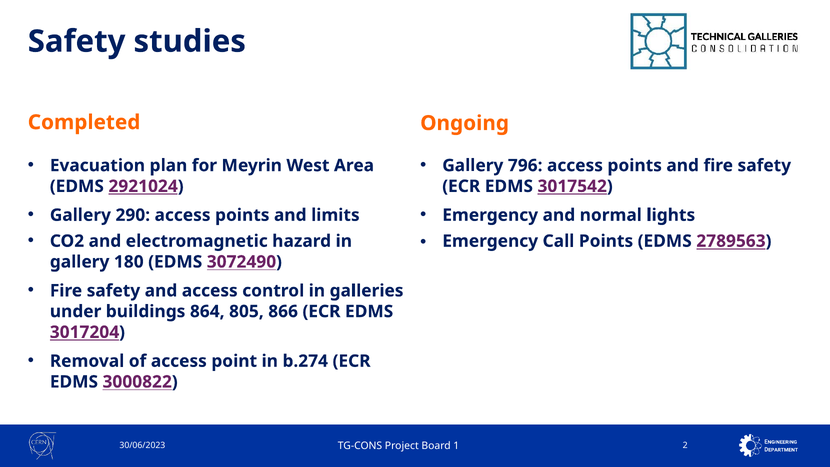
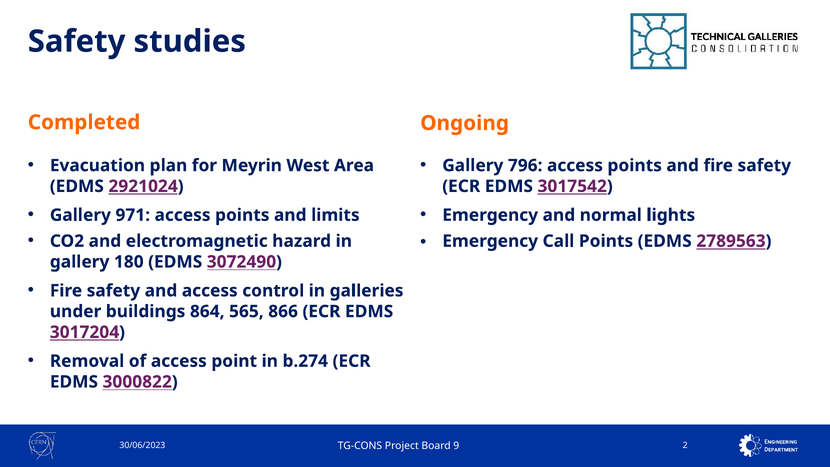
290: 290 -> 971
805: 805 -> 565
1: 1 -> 9
